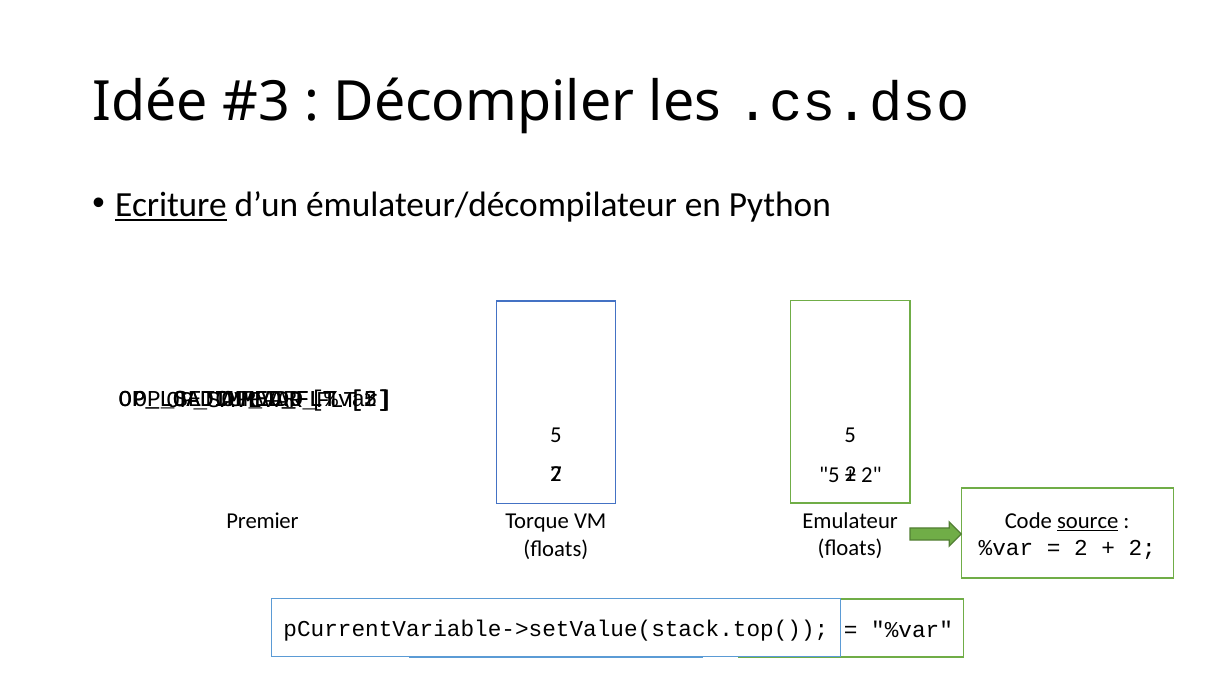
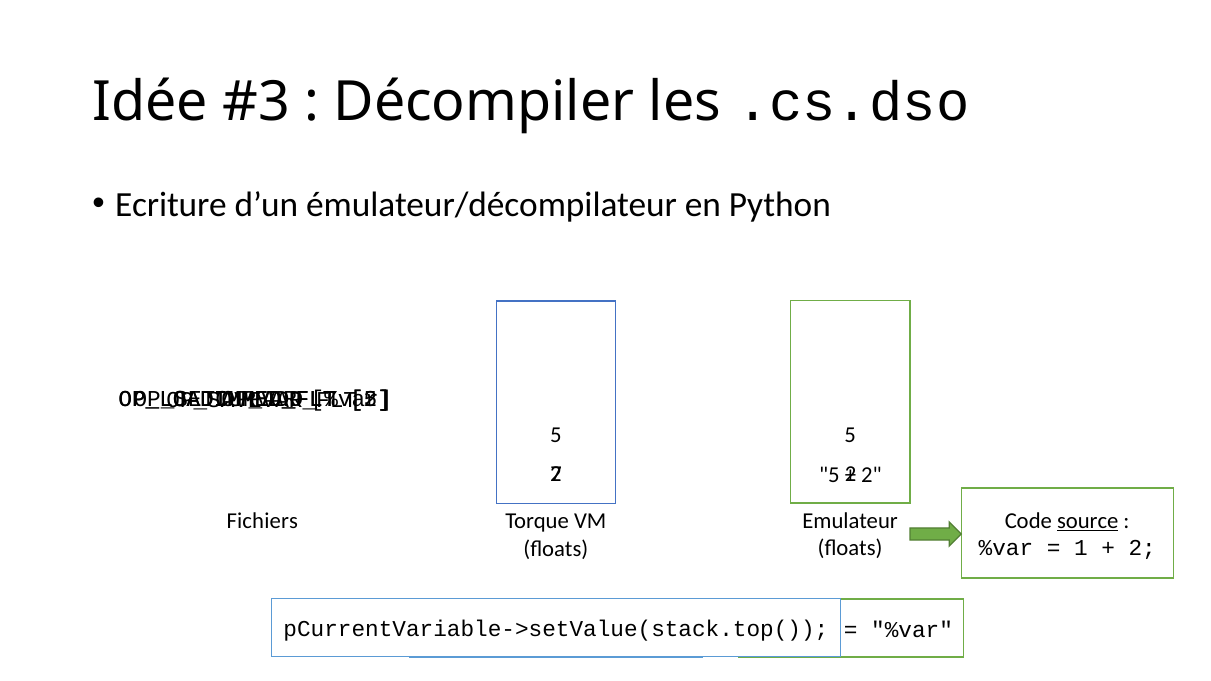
Ecriture underline: present -> none
Premier: Premier -> Fichiers
2 at (1081, 548): 2 -> 1
